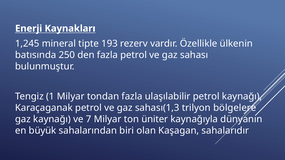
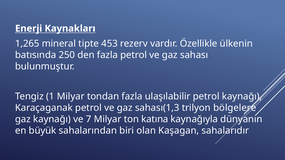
1,245: 1,245 -> 1,265
193: 193 -> 453
üniter: üniter -> katına
